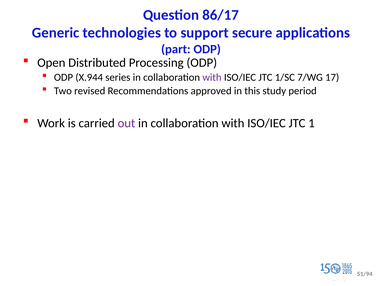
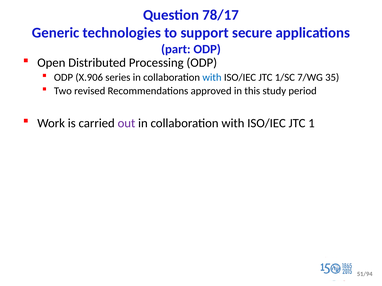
86/17: 86/17 -> 78/17
X.944: X.944 -> X.906
with at (212, 78) colour: purple -> blue
17: 17 -> 35
